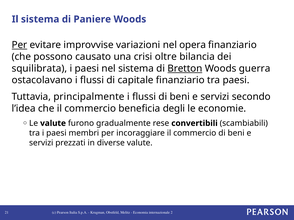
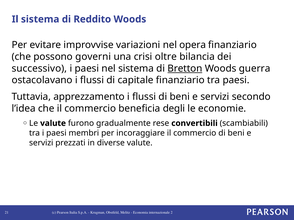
Paniere: Paniere -> Reddito
Per at (19, 45) underline: present -> none
causato: causato -> governi
squilibrata: squilibrata -> successivo
principalmente: principalmente -> apprezzamento
